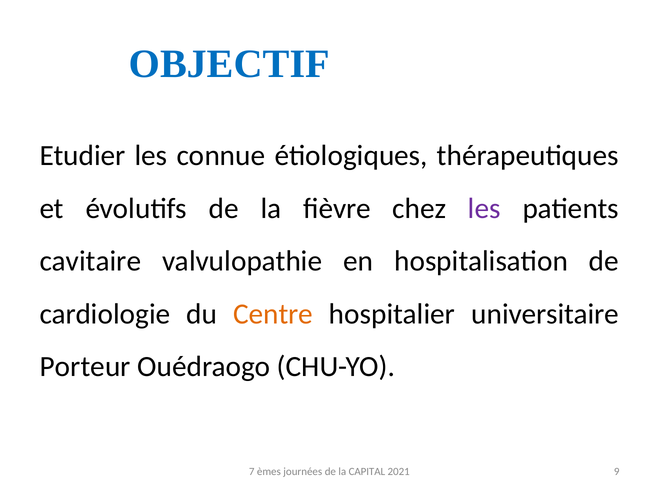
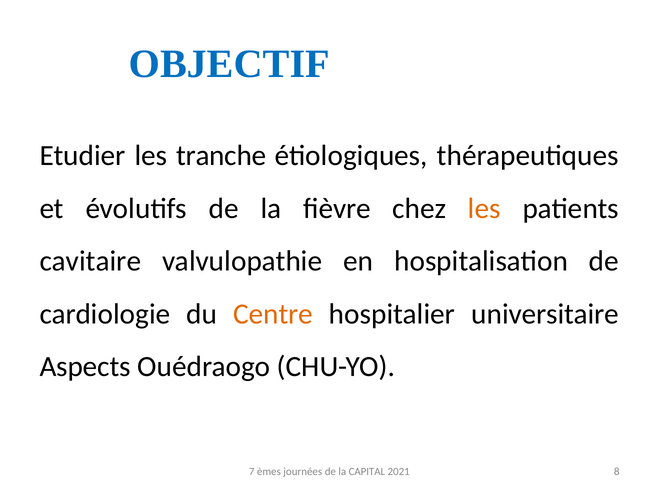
connue: connue -> tranche
les at (484, 209) colour: purple -> orange
Porteur: Porteur -> Aspects
9: 9 -> 8
